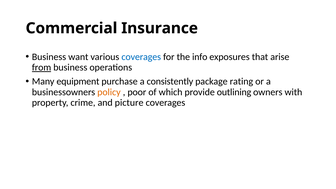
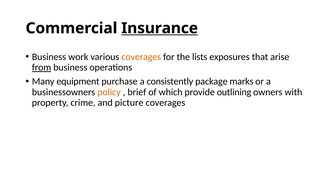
Insurance underline: none -> present
want: want -> work
coverages at (141, 57) colour: blue -> orange
info: info -> lists
rating: rating -> marks
poor: poor -> brief
